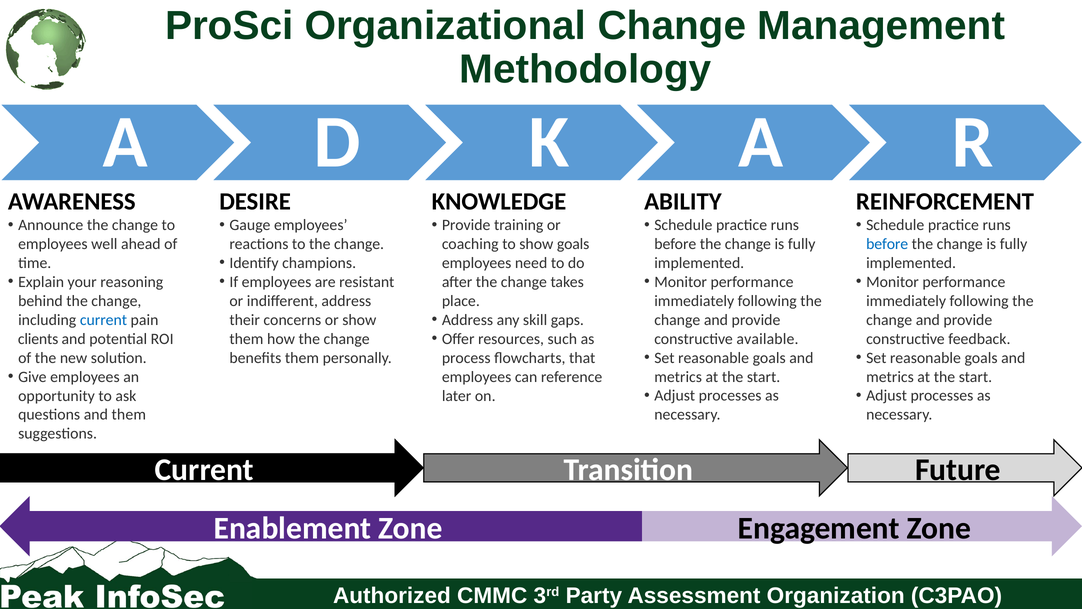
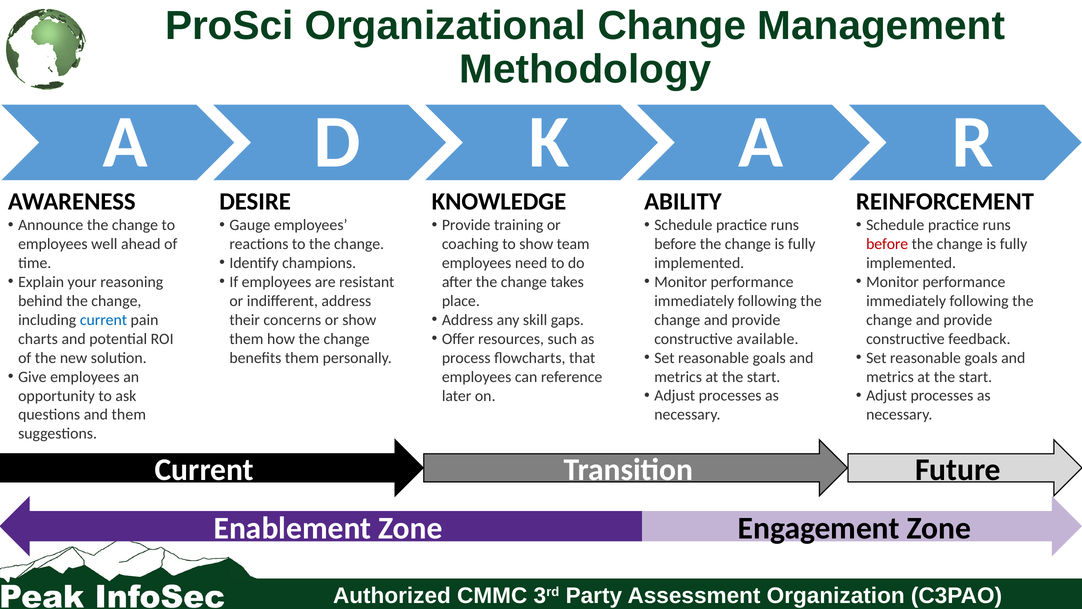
before at (887, 244) colour: blue -> red
show goals: goals -> team
clients: clients -> charts
